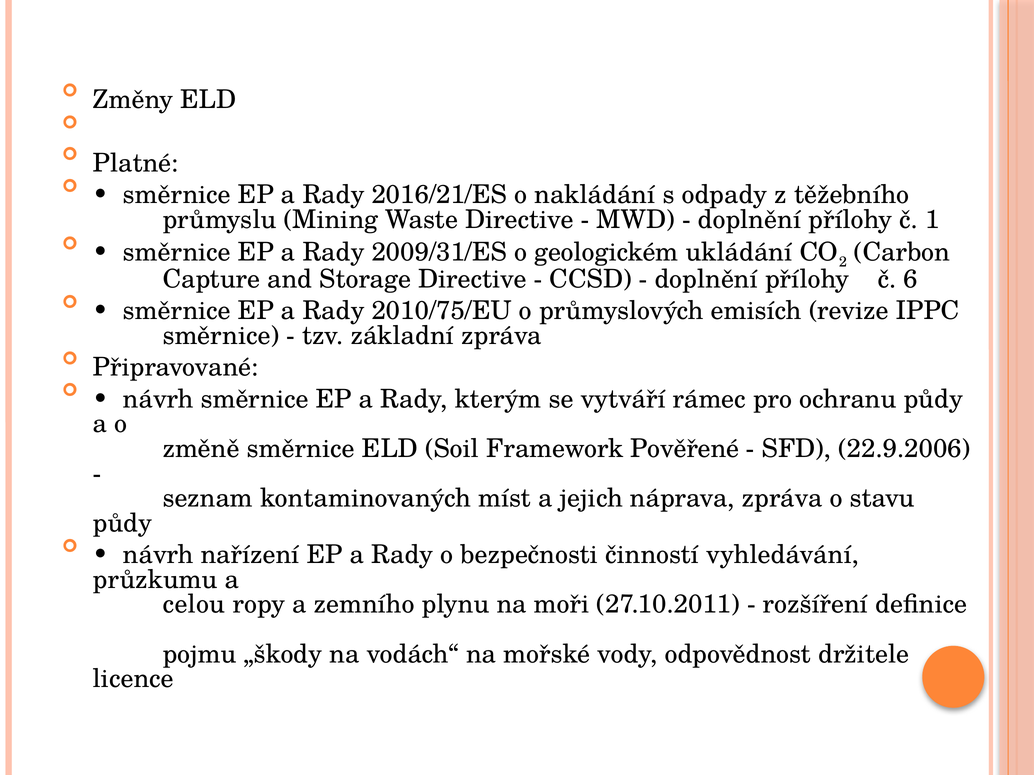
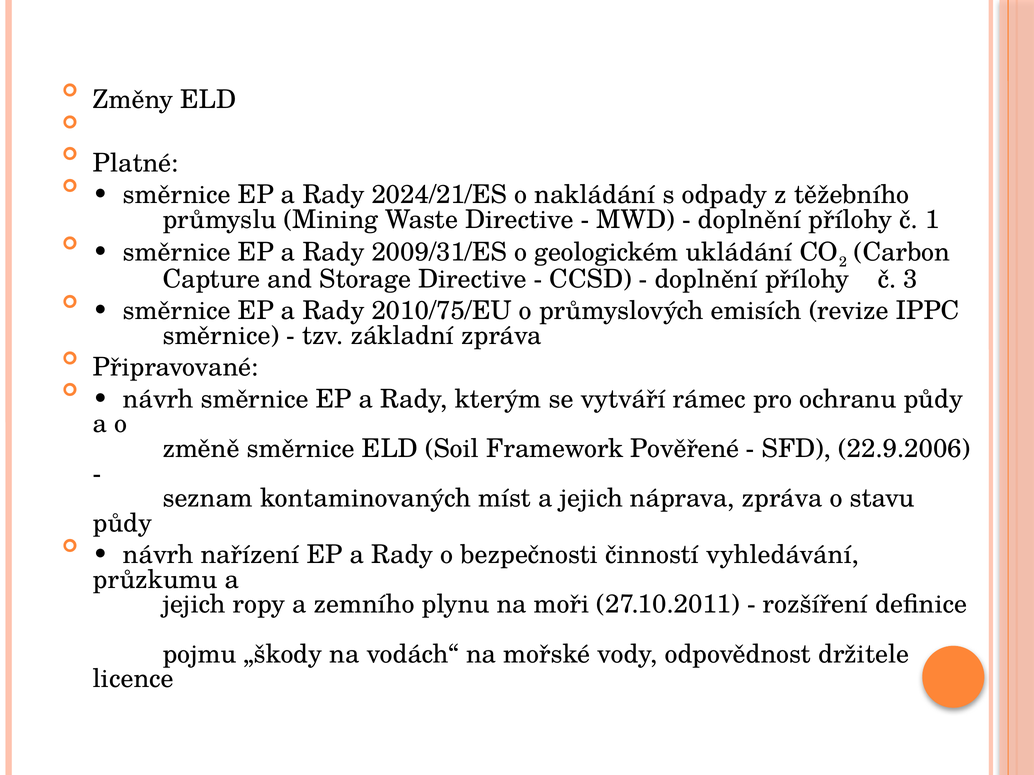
2016/21/ES: 2016/21/ES -> 2024/21/ES
6: 6 -> 3
celou at (194, 605): celou -> jejich
